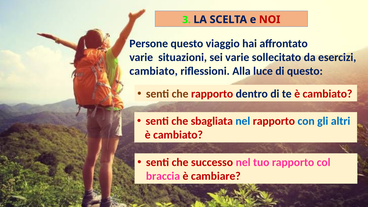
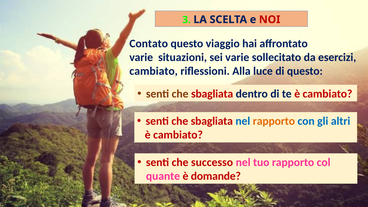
Persone: Persone -> Contato
rapporto at (212, 94): rapporto -> sbagliata
rapporto at (274, 121) colour: red -> orange
braccia: braccia -> quante
cambiare: cambiare -> domande
